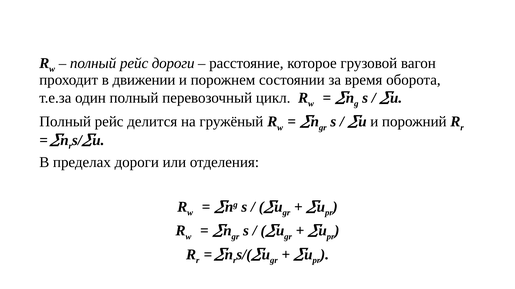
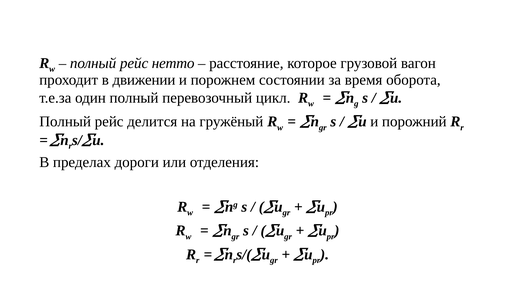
рейс дороги: дороги -> нетто
